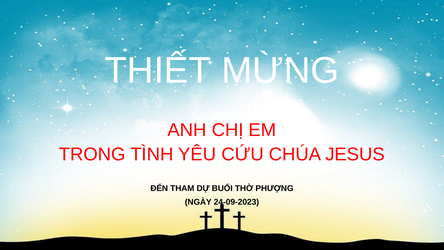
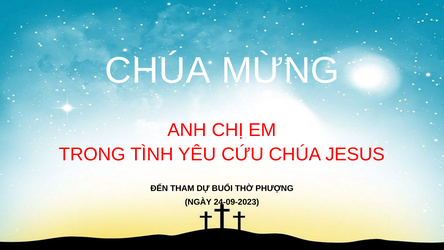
THIẾT at (158, 71): THIẾT -> CHÚA
